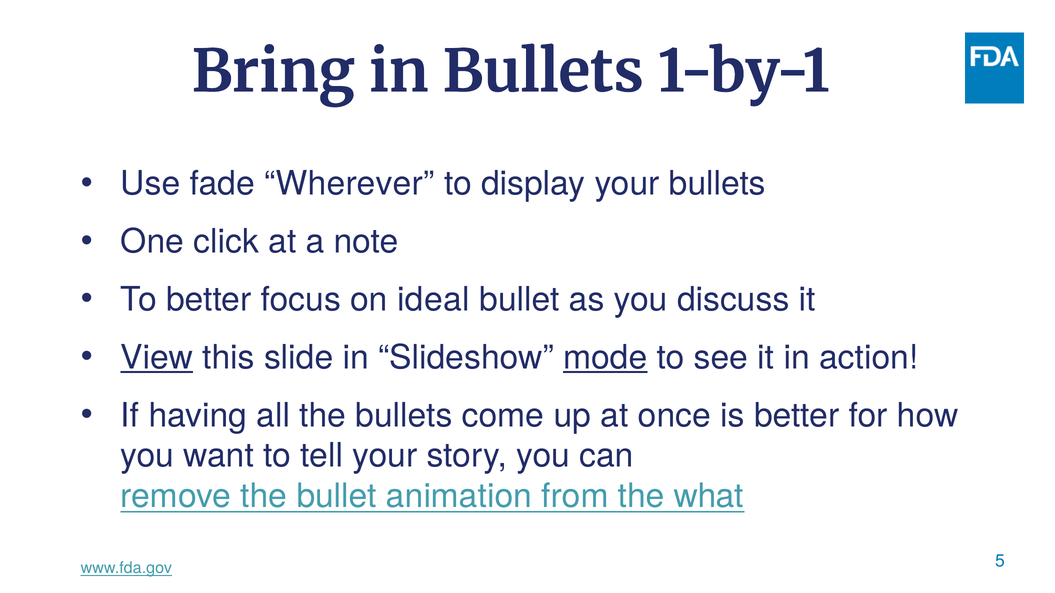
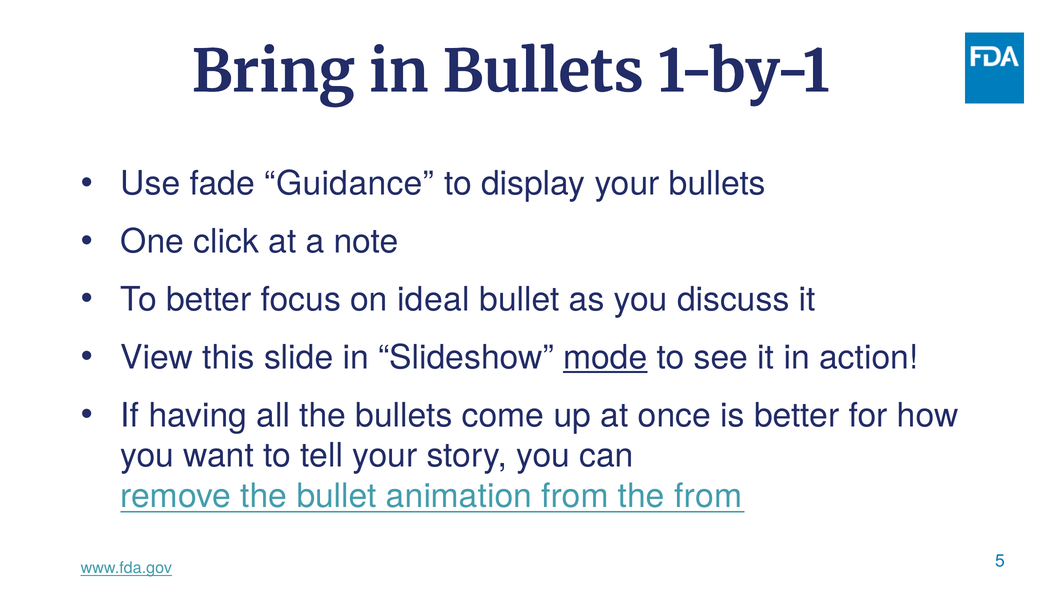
Wherever: Wherever -> Guidance
View underline: present -> none
the what: what -> from
